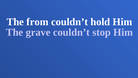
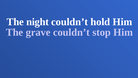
from: from -> night
